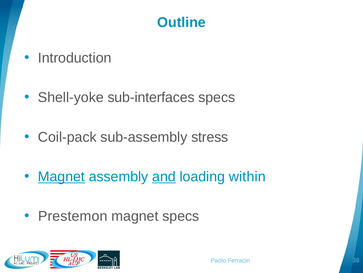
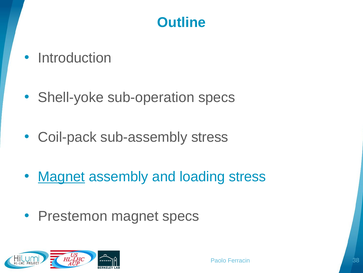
sub-interfaces: sub-interfaces -> sub-operation
and underline: present -> none
loading within: within -> stress
